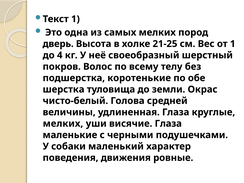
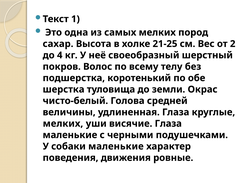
дверь: дверь -> сахар
от 1: 1 -> 2
коротенькие: коротенькие -> коротенький
собаки маленький: маленький -> маленькие
